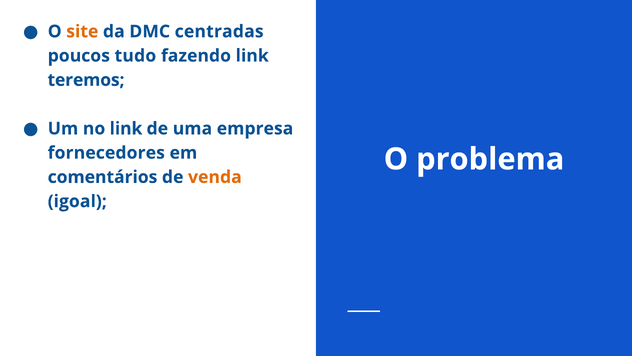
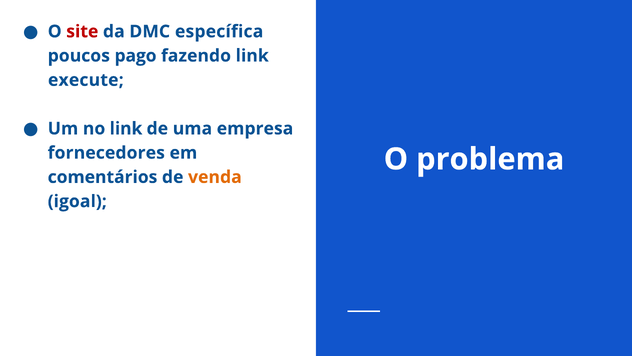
site colour: orange -> red
centradas: centradas -> específica
tudo: tudo -> pago
teremos: teremos -> execute
